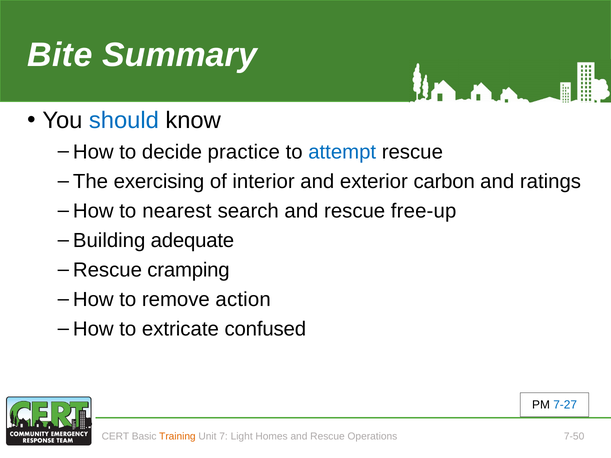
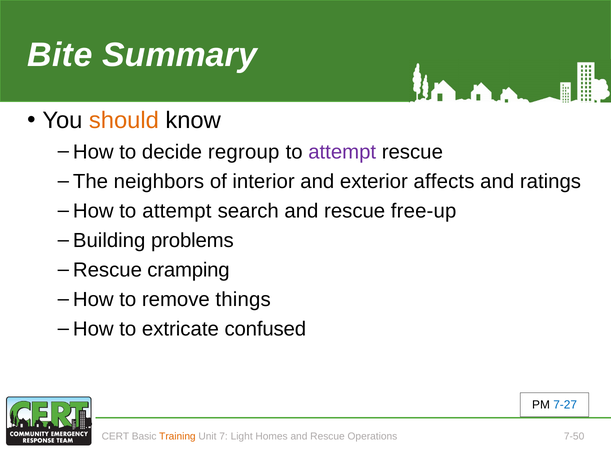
should colour: blue -> orange
practice: practice -> regroup
attempt at (342, 152) colour: blue -> purple
exercising: exercising -> neighbors
carbon: carbon -> affects
nearest at (177, 211): nearest -> attempt
adequate: adequate -> problems
action: action -> things
